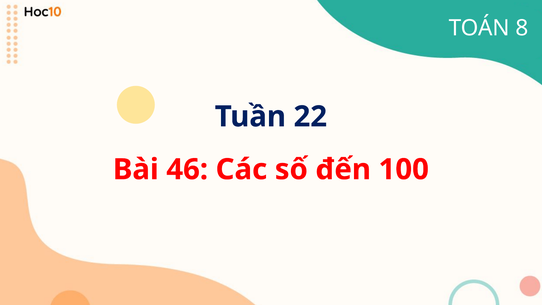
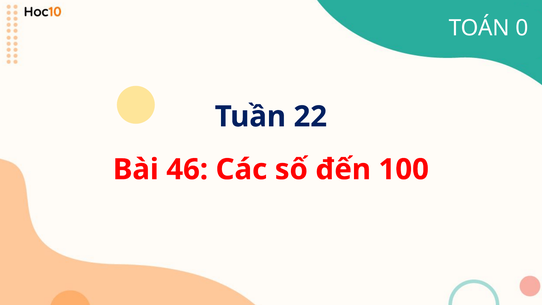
8: 8 -> 0
